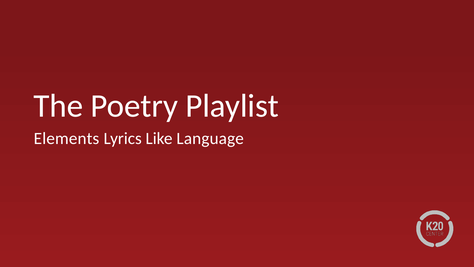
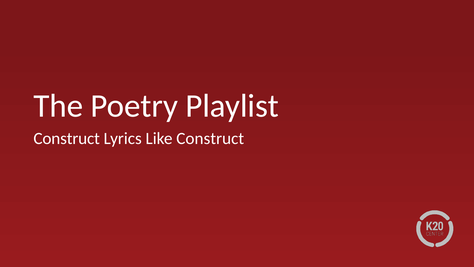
Elements at (67, 138): Elements -> Construct
Like Language: Language -> Construct
